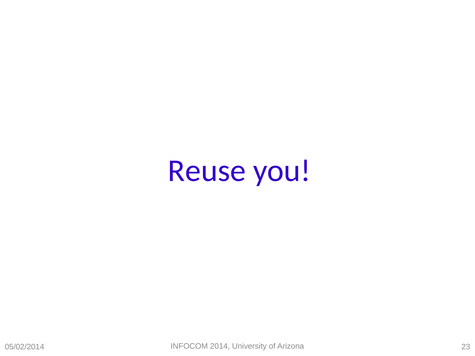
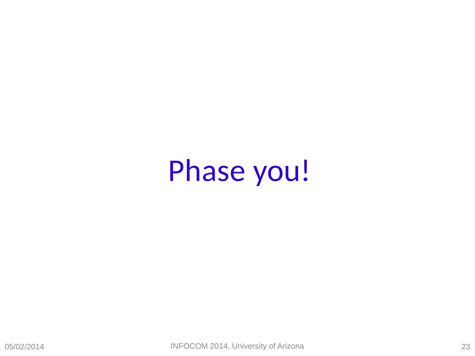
Reuse: Reuse -> Phase
